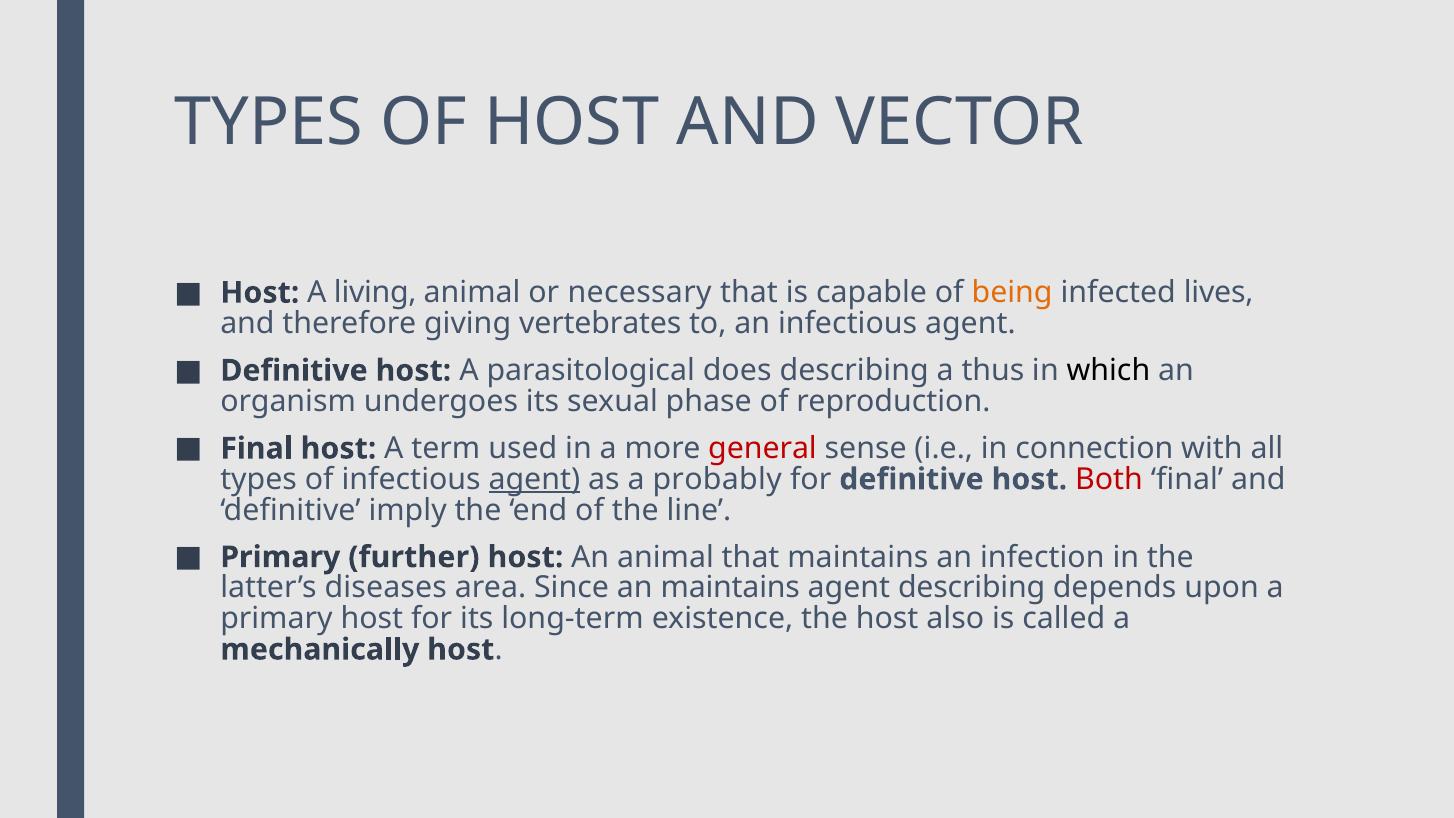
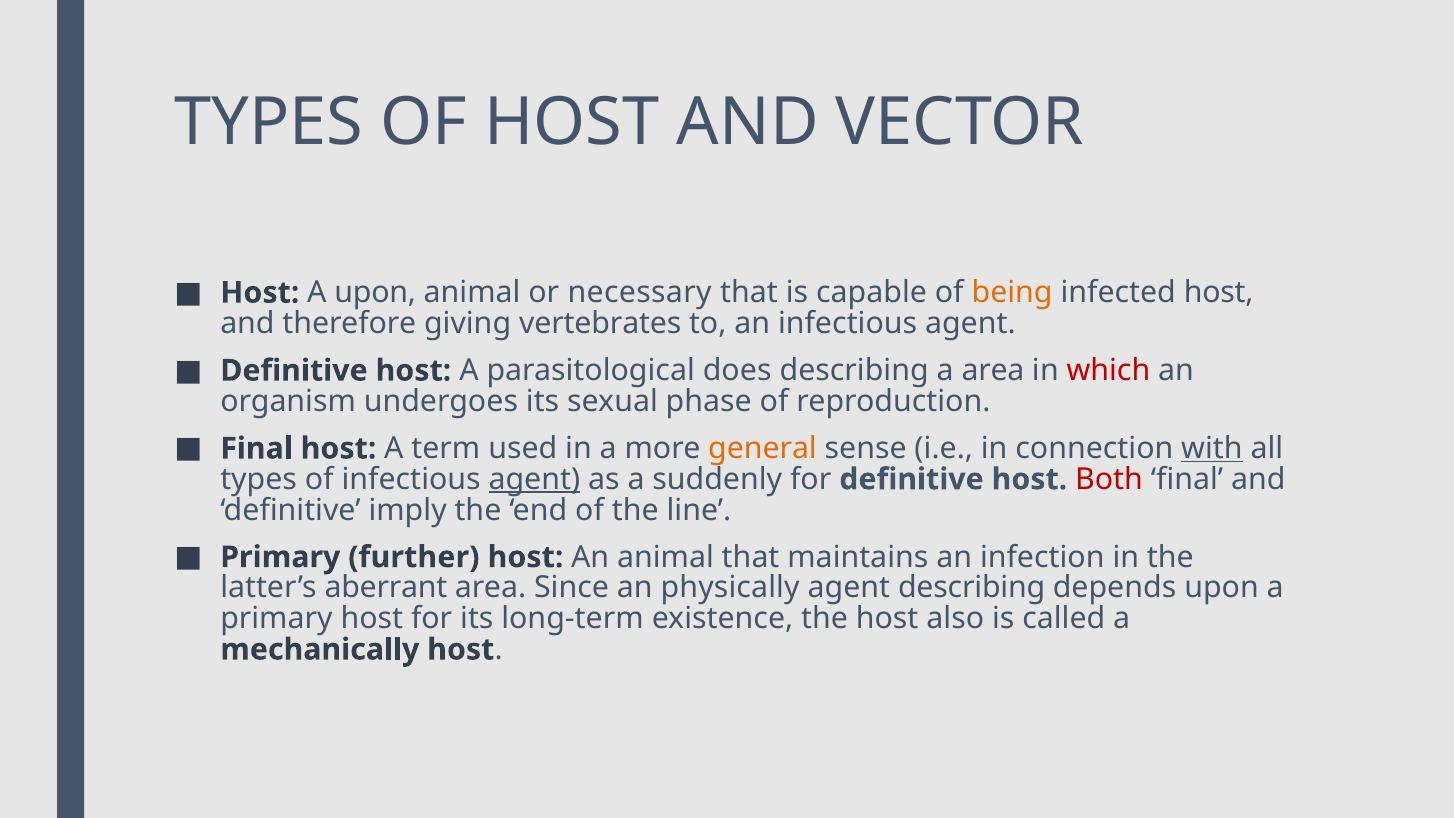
A living: living -> upon
infected lives: lives -> host
a thus: thus -> area
which colour: black -> red
general colour: red -> orange
with underline: none -> present
probably: probably -> suddenly
diseases: diseases -> aberrant
an maintains: maintains -> physically
